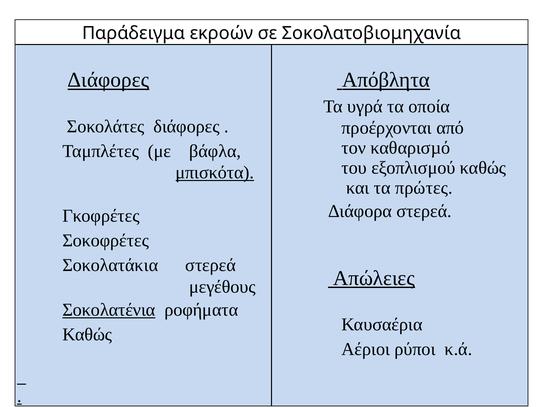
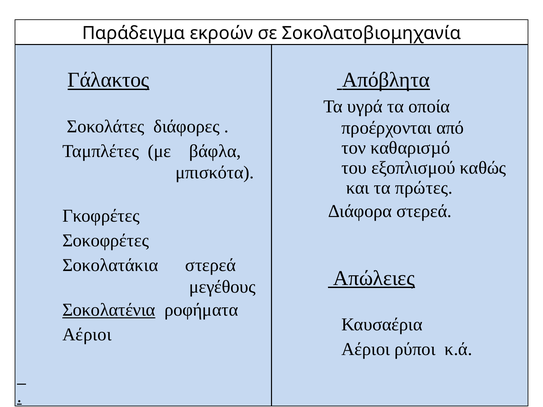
Διάφορες at (108, 80): Διάφορες -> Γάλακτος
μπισκότα underline: present -> none
Καθώς at (87, 335): Καθώς -> Αέριοι
